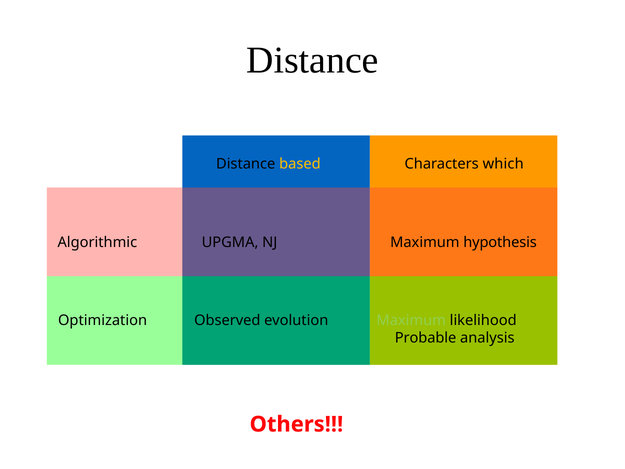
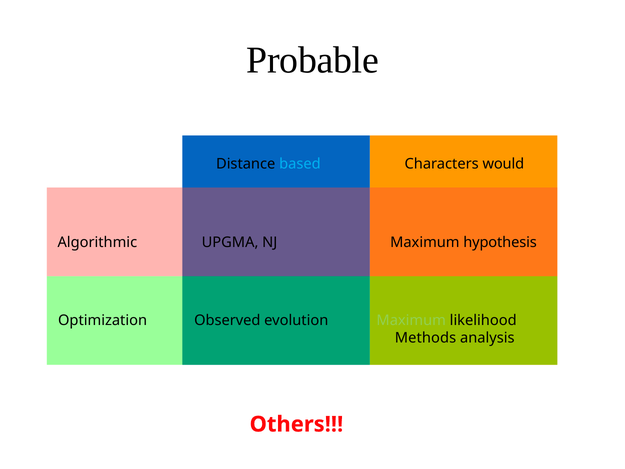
Distance at (312, 60): Distance -> Probable
based colour: yellow -> light blue
which: which -> would
Probable: Probable -> Methods
